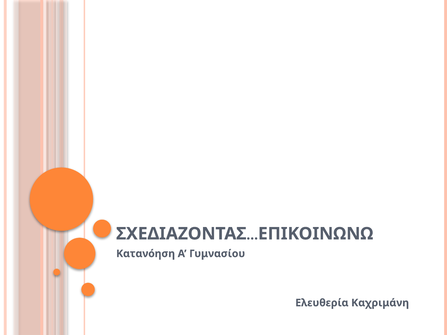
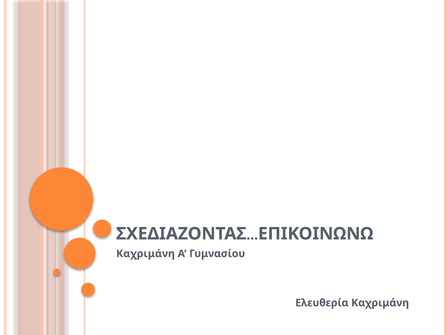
Κατανόηση at (146, 254): Κατανόηση -> Καχριμάνη
